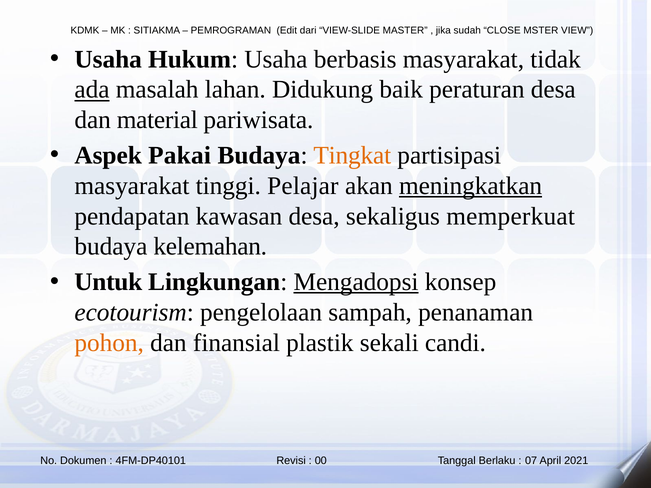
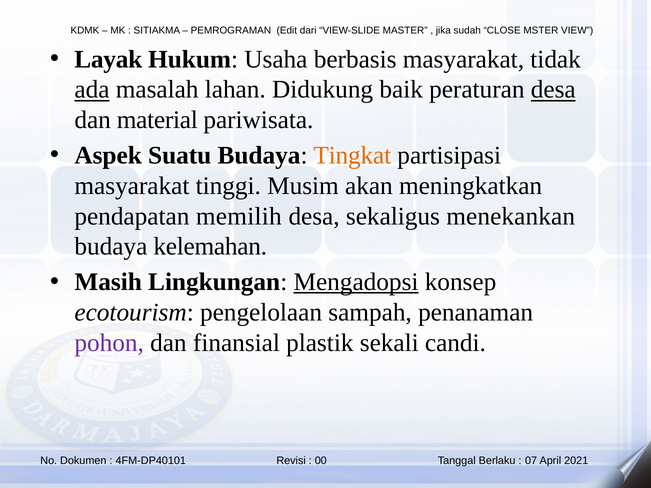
Usaha at (108, 59): Usaha -> Layak
desa at (553, 90) underline: none -> present
Pakai: Pakai -> Suatu
Pelajar: Pelajar -> Musim
meningkatkan underline: present -> none
kawasan: kawasan -> memilih
memperkuat: memperkuat -> menekankan
Untuk: Untuk -> Masih
pohon colour: orange -> purple
